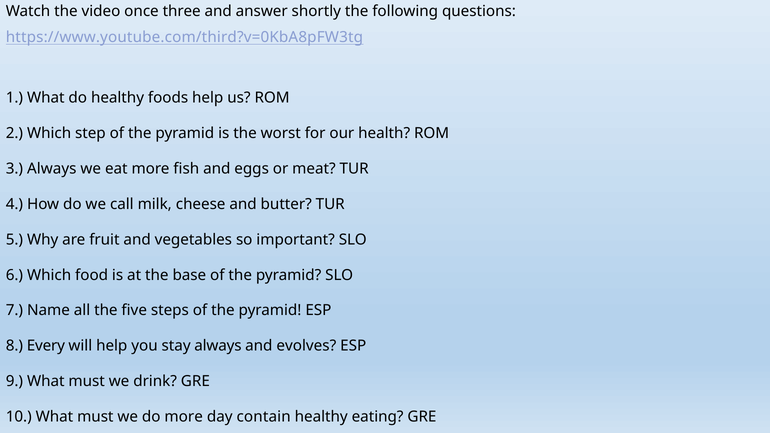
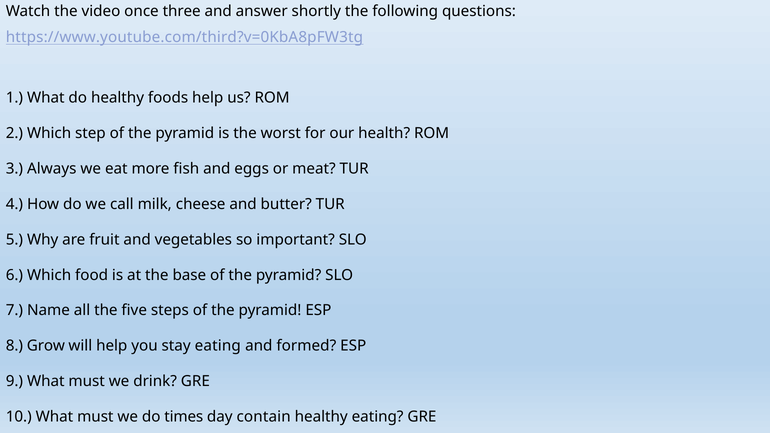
Every: Every -> Grow
stay always: always -> eating
evolves: evolves -> formed
do more: more -> times
